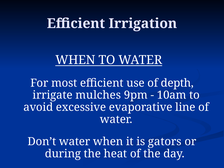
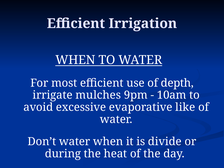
line: line -> like
gators: gators -> divide
